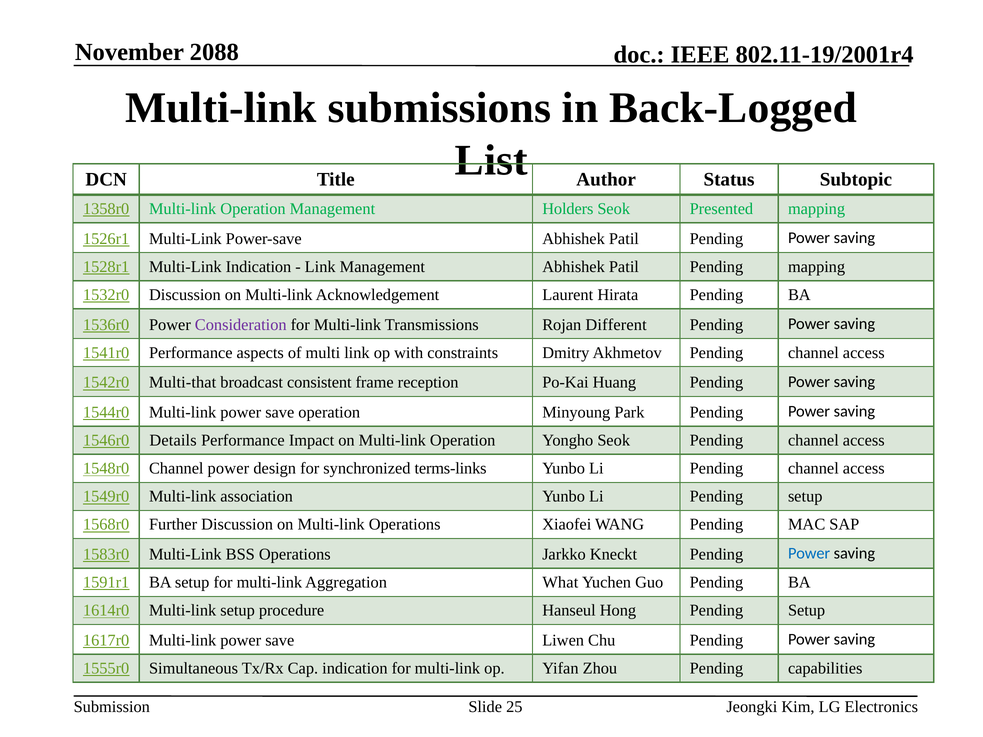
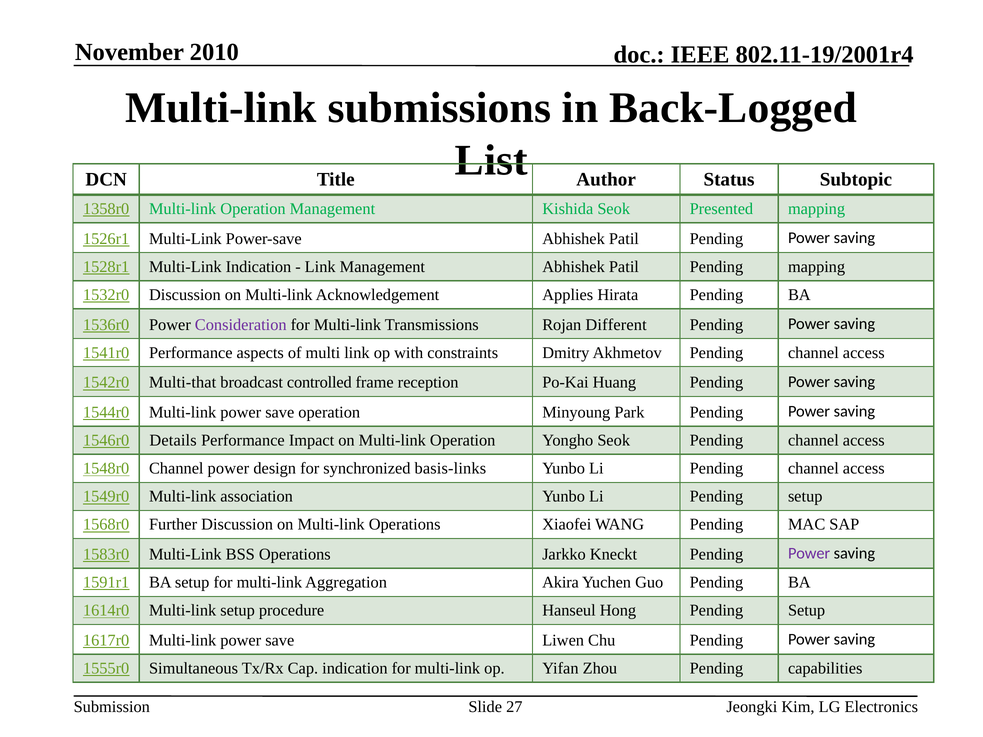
2088: 2088 -> 2010
Holders: Holders -> Kishida
Laurent: Laurent -> Applies
consistent: consistent -> controlled
terms-links: terms-links -> basis-links
Power at (809, 554) colour: blue -> purple
What: What -> Akira
25: 25 -> 27
